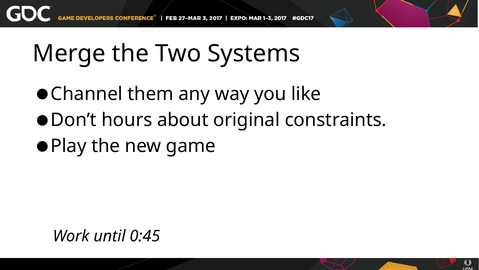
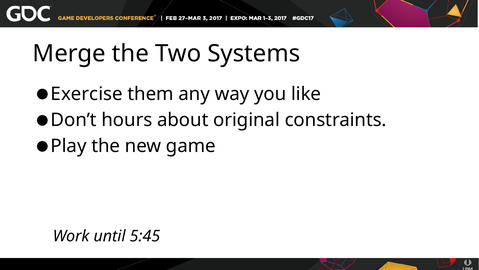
Channel: Channel -> Exercise
0:45: 0:45 -> 5:45
